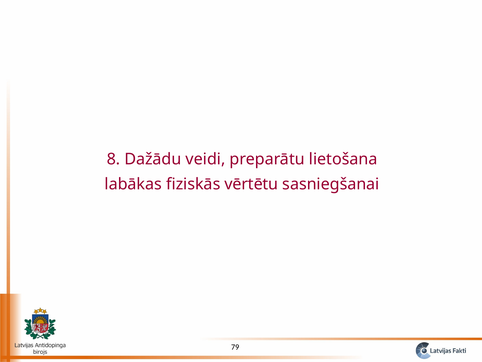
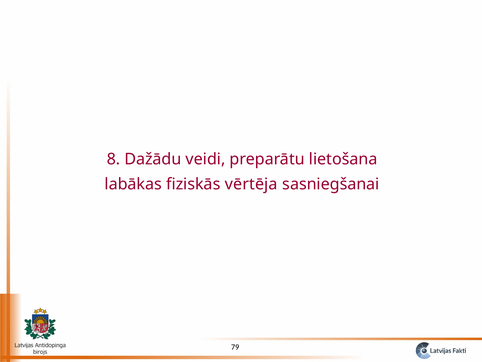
vērtētu: vērtētu -> vērtēja
